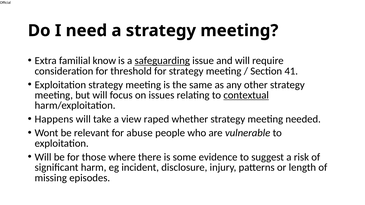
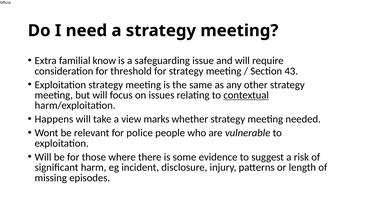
safeguarding underline: present -> none
41: 41 -> 43
raped: raped -> marks
abuse: abuse -> police
